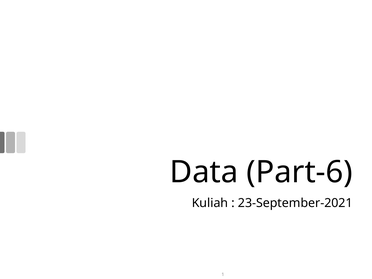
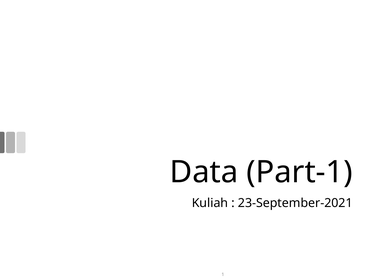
Part-6: Part-6 -> Part-1
